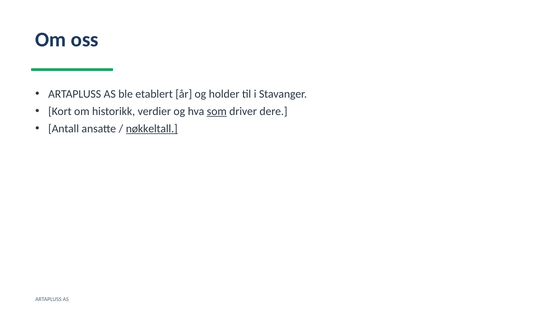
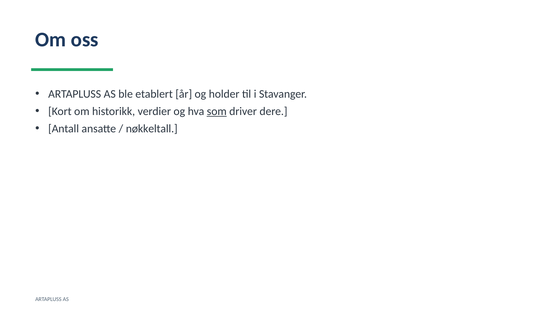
nøkkeltall underline: present -> none
